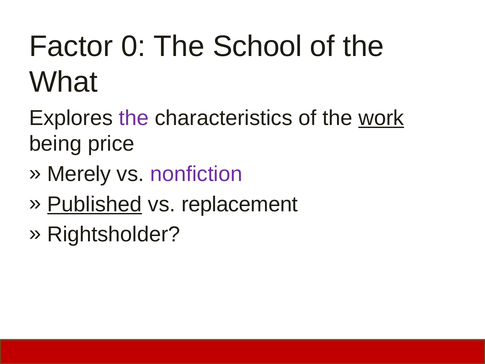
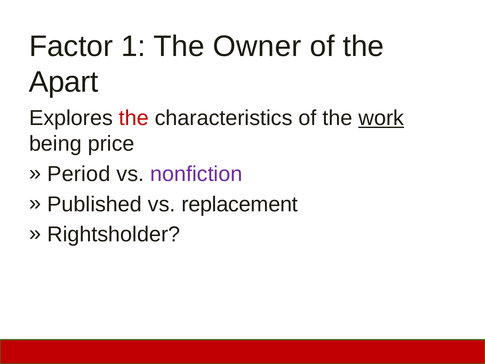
0: 0 -> 1
School: School -> Owner
What: What -> Apart
the at (134, 118) colour: purple -> red
Merely: Merely -> Period
Published underline: present -> none
